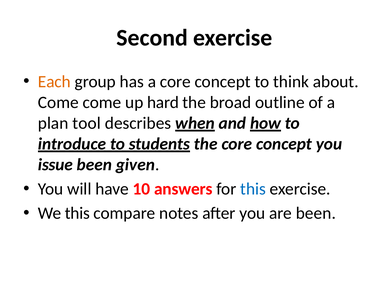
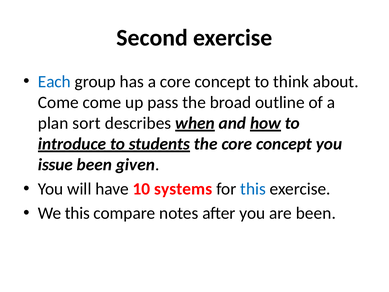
Each colour: orange -> blue
hard: hard -> pass
tool: tool -> sort
answers: answers -> systems
